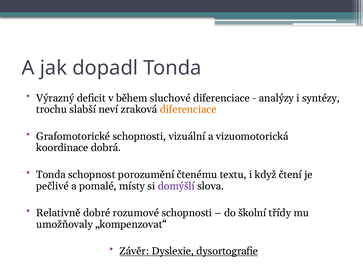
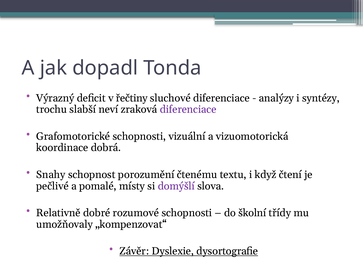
během: během -> řečtiny
diferenciace at (188, 110) colour: orange -> purple
Tonda at (51, 175): Tonda -> Snahy
